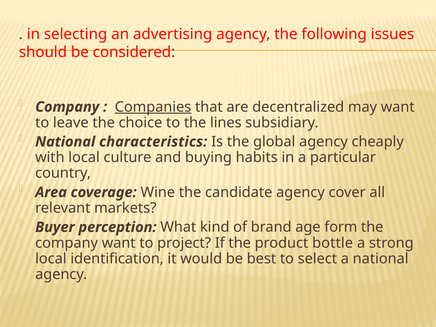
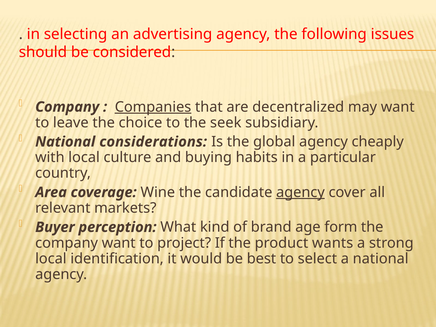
lines: lines -> seek
characteristics: characteristics -> considerations
agency at (300, 192) underline: none -> present
bottle: bottle -> wants
